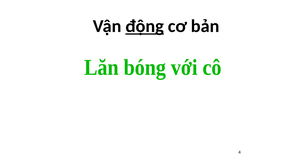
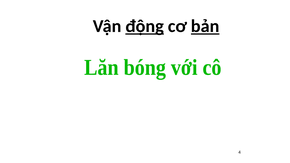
bản underline: none -> present
